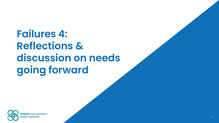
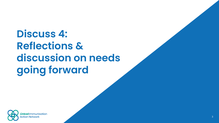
Failures: Failures -> Discuss
